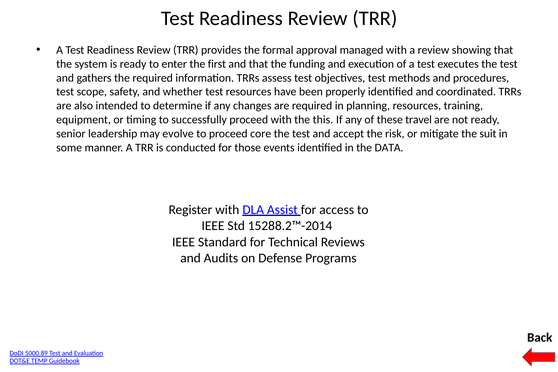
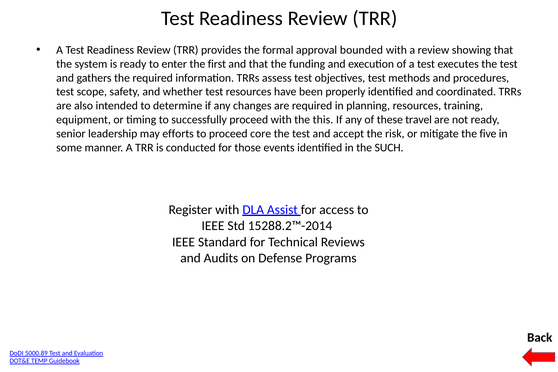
managed: managed -> bounded
evolve: evolve -> efforts
suit: suit -> five
DATA: DATA -> SUCH
